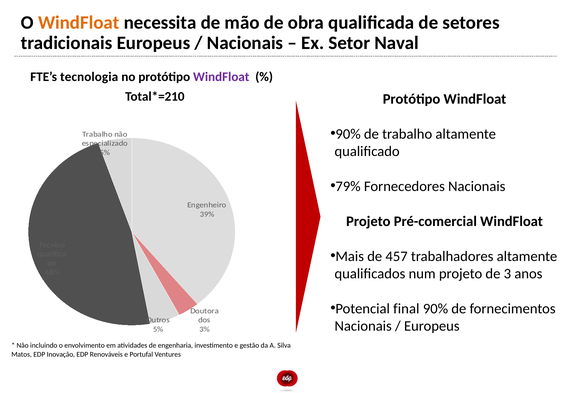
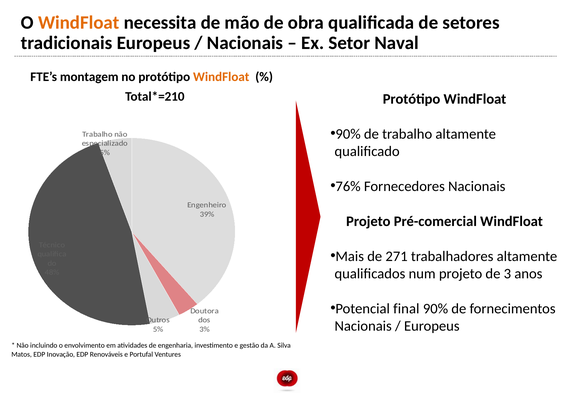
tecnologia: tecnologia -> montagem
WindFloat at (221, 77) colour: purple -> orange
79%: 79% -> 76%
457: 457 -> 271
